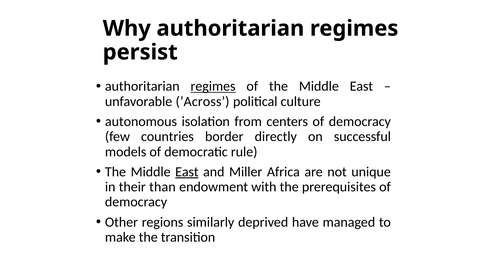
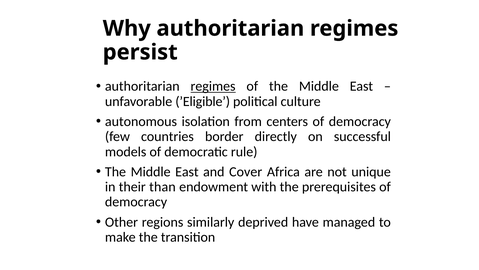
’Across: ’Across -> ’Eligible
East at (187, 171) underline: present -> none
Miller: Miller -> Cover
